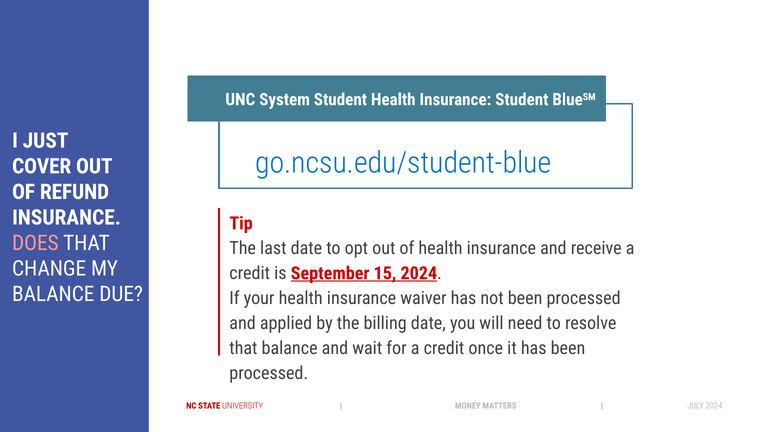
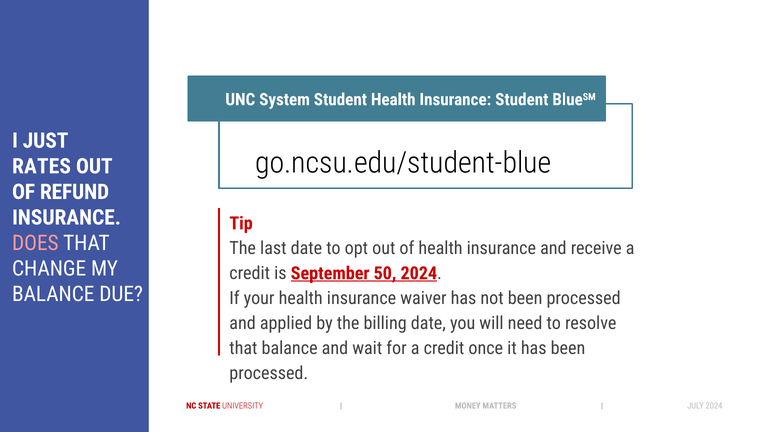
go.ncsu.edu/student-blue colour: blue -> black
COVER: COVER -> RATES
15: 15 -> 50
